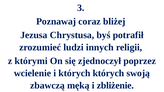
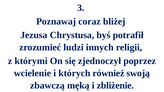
których których: których -> również
